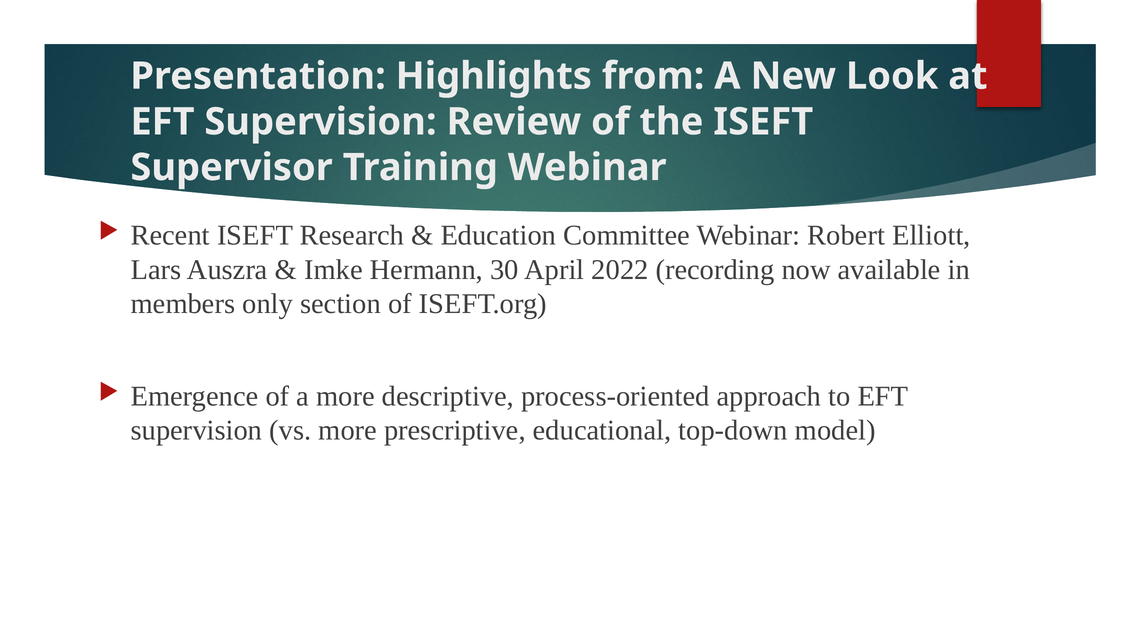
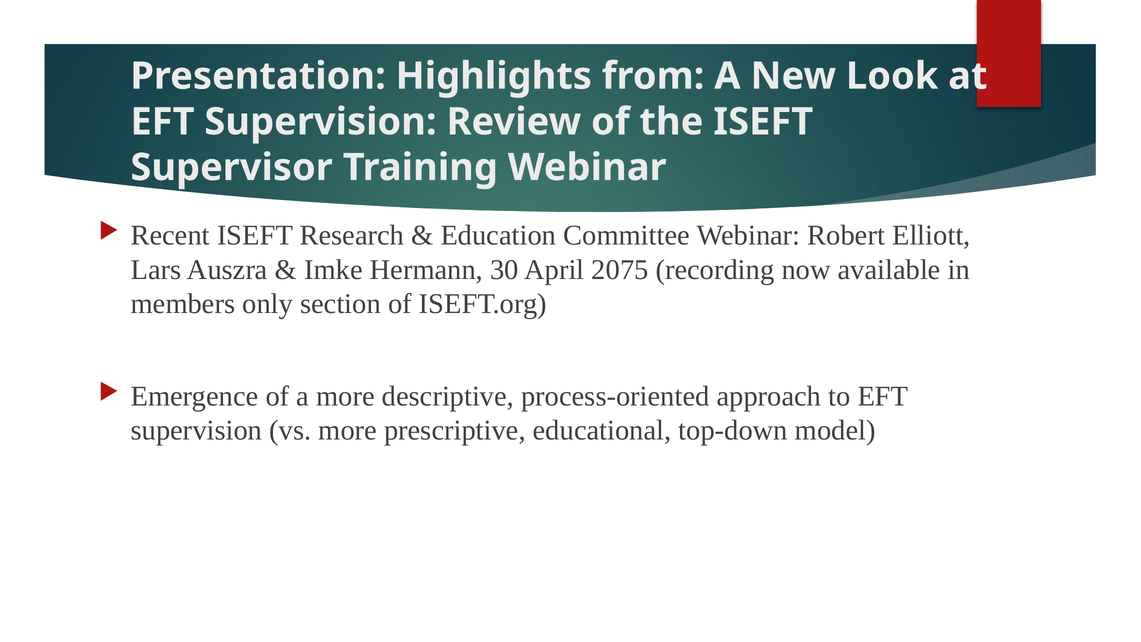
2022: 2022 -> 2075
